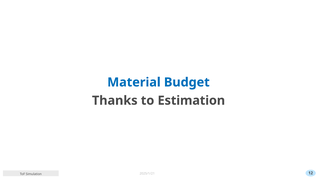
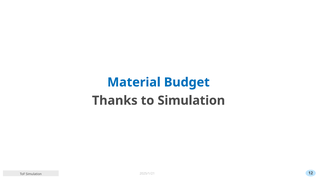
to Estimation: Estimation -> Simulation
